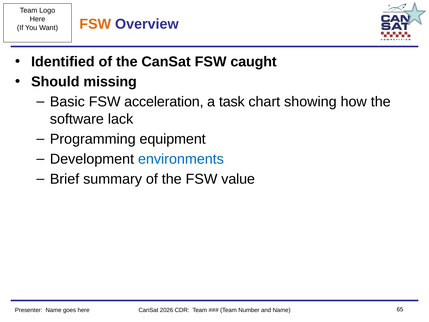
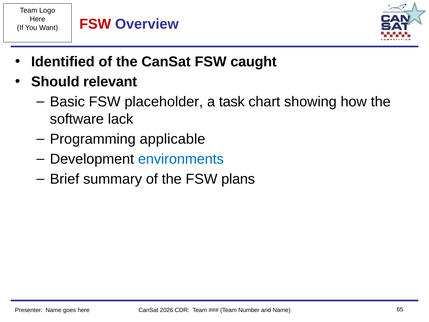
FSW at (95, 24) colour: orange -> red
missing: missing -> relevant
acceleration: acceleration -> placeholder
equipment: equipment -> applicable
value: value -> plans
